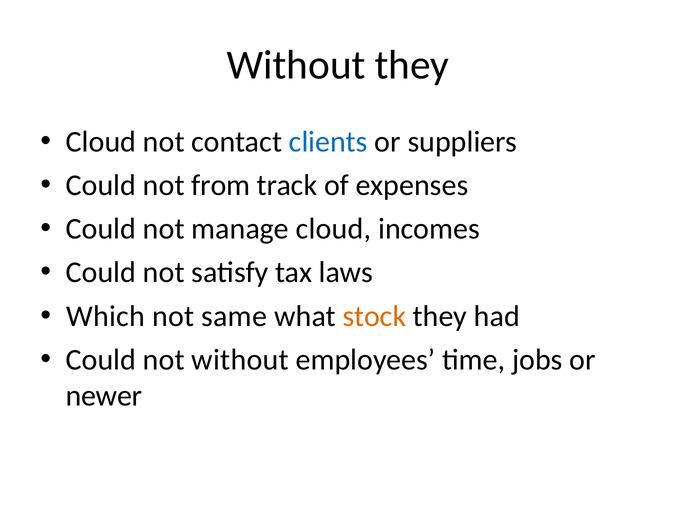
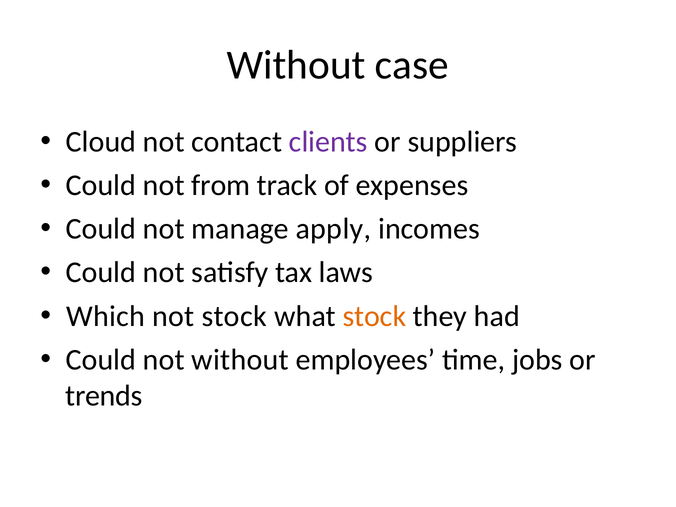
Without they: they -> case
clients colour: blue -> purple
manage cloud: cloud -> apply
not same: same -> stock
newer: newer -> trends
